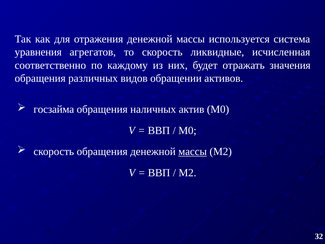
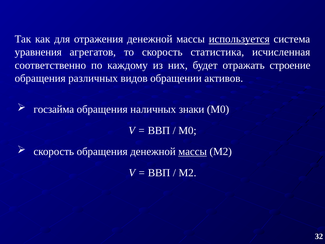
используется underline: none -> present
ликвидные: ликвидные -> статистика
значения: значения -> строение
актив: актив -> знаки
